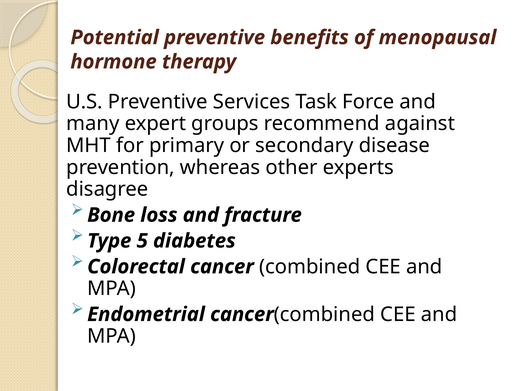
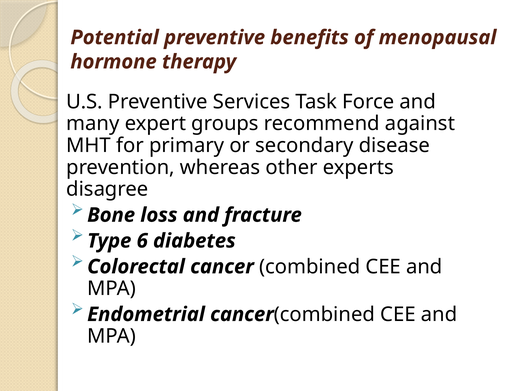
5: 5 -> 6
